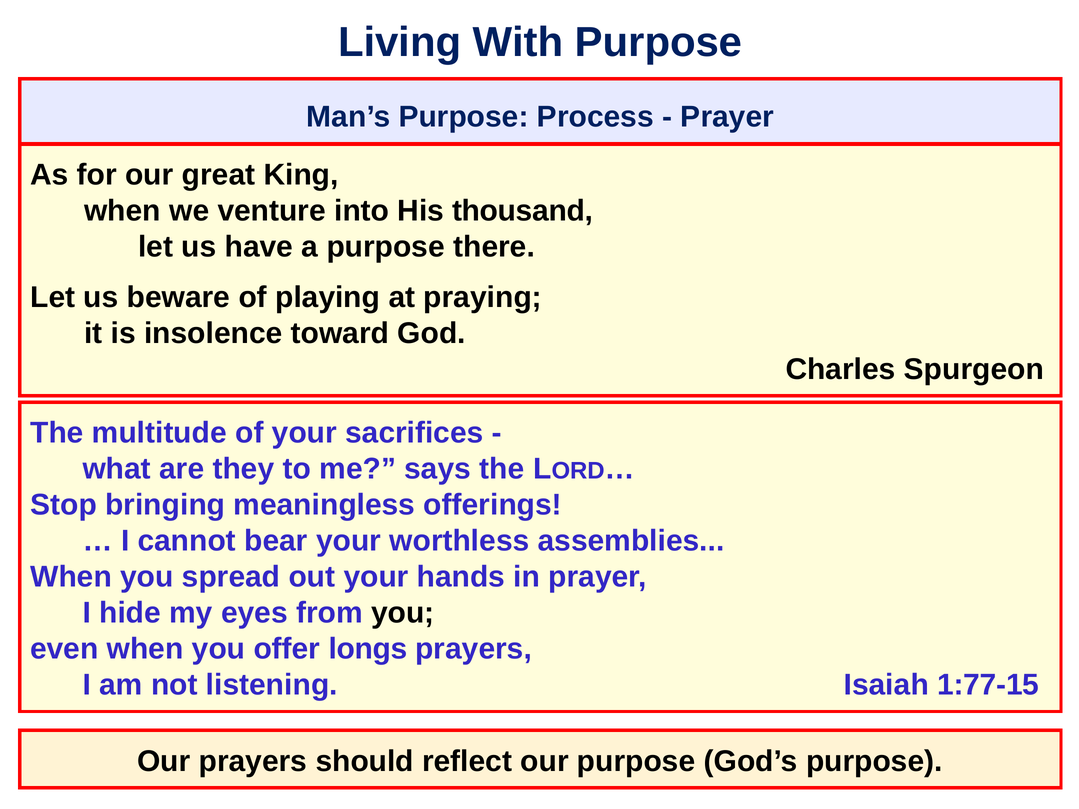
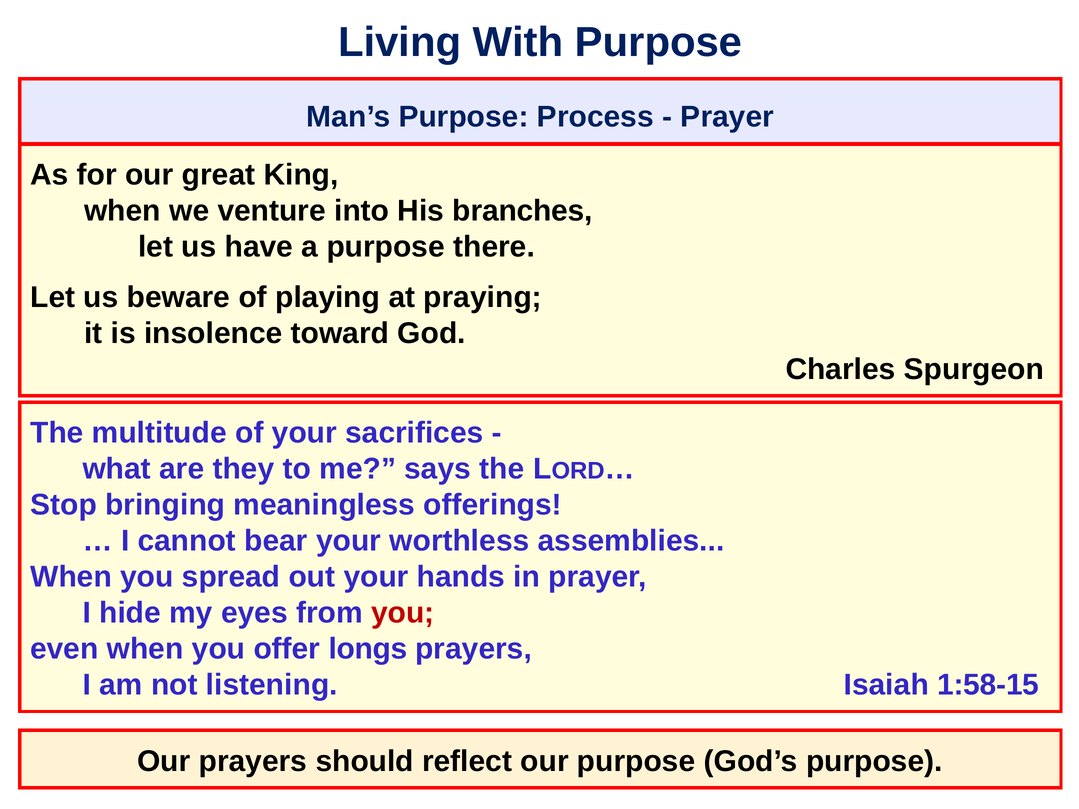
thousand: thousand -> branches
you at (403, 613) colour: black -> red
1:77-15: 1:77-15 -> 1:58-15
